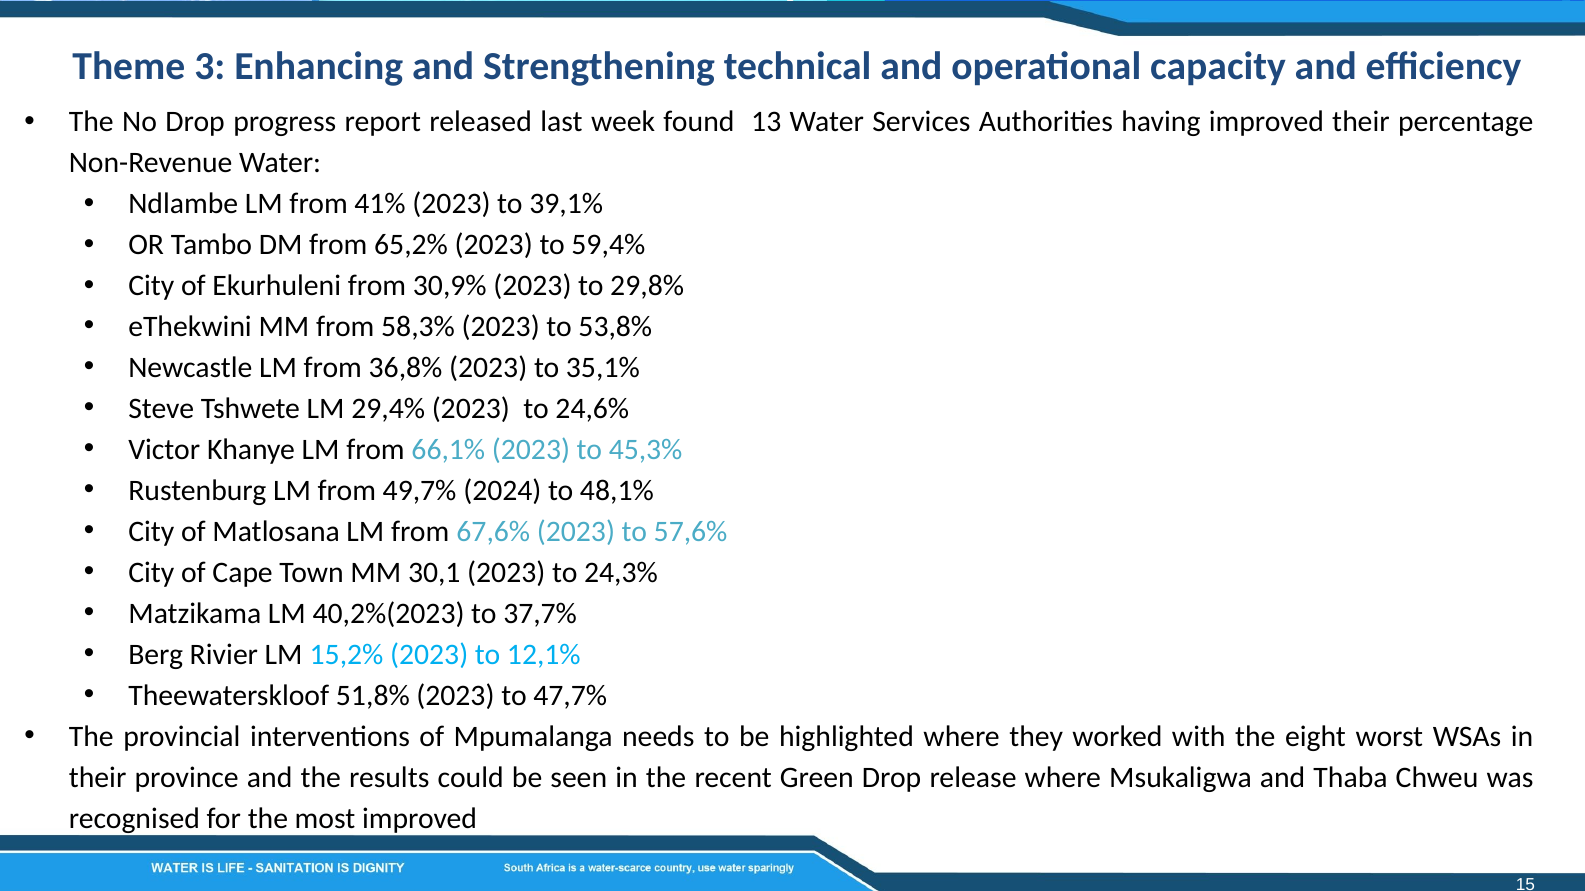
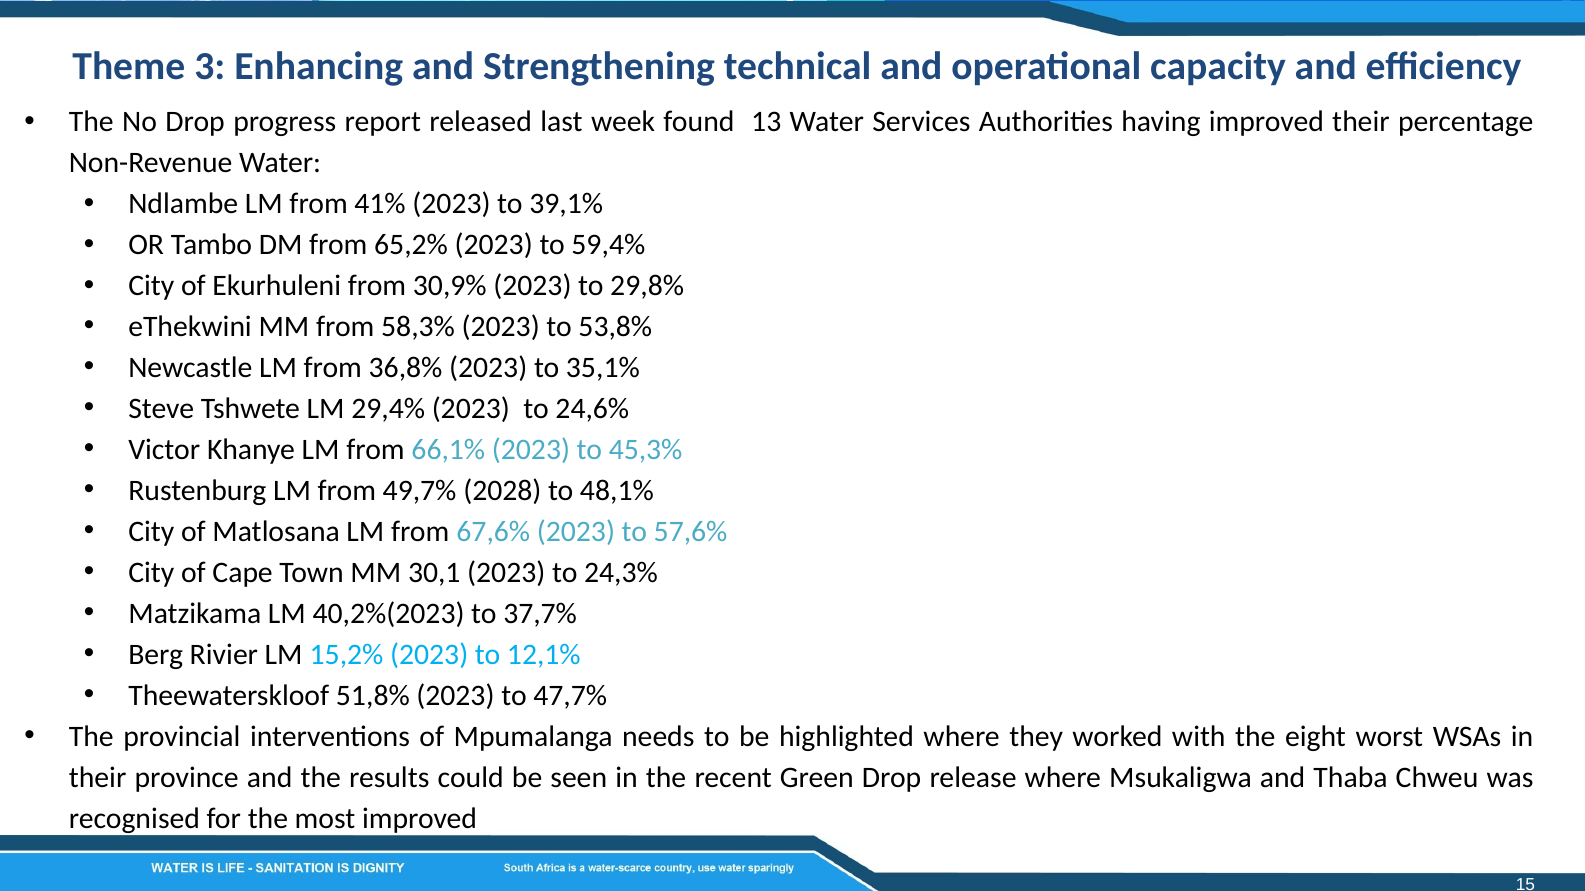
2024: 2024 -> 2028
